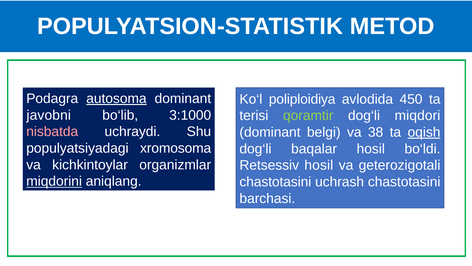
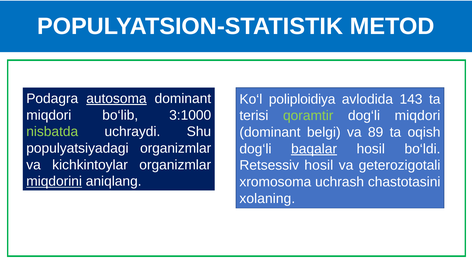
450: 450 -> 143
javobni at (49, 115): javobni -> miqdori
nisbatda colour: pink -> light green
38: 38 -> 89
oqish underline: present -> none
populyatsiyadagi xromosoma: xromosoma -> organizmlar
baqalar underline: none -> present
chastotasini at (275, 182): chastotasini -> xromosoma
barchasi: barchasi -> xolaning
